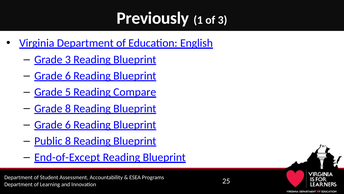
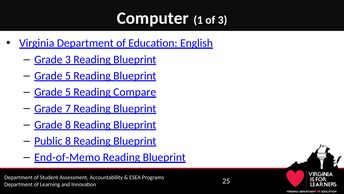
Previously: Previously -> Computer
6 at (68, 76): 6 -> 5
Grade 8: 8 -> 7
6 at (68, 124): 6 -> 8
End-of-Except: End-of-Except -> End-of-Memo
